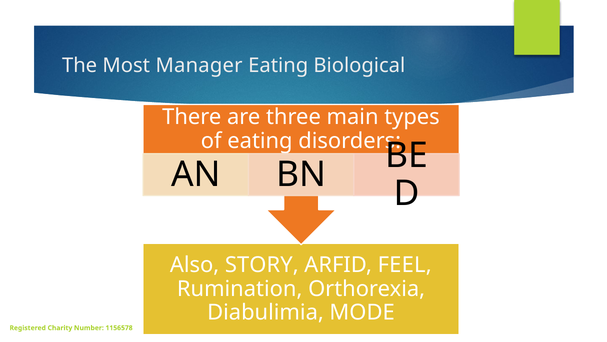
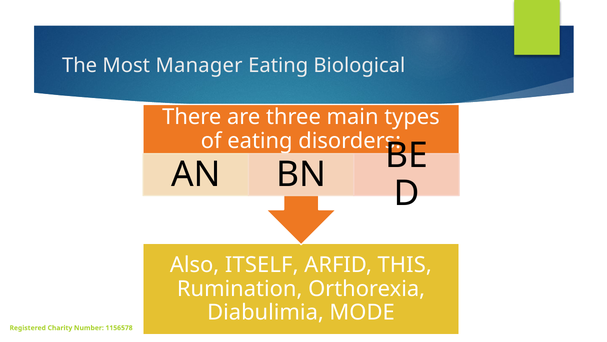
STORY: STORY -> ITSELF
FEEL: FEEL -> THIS
